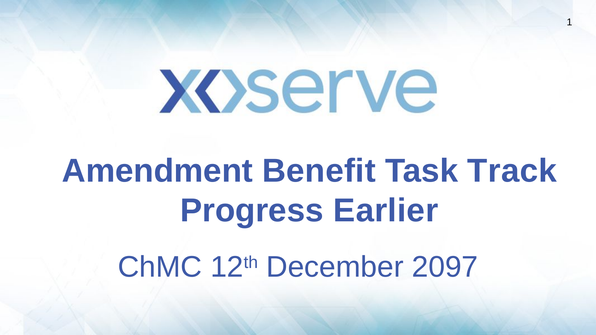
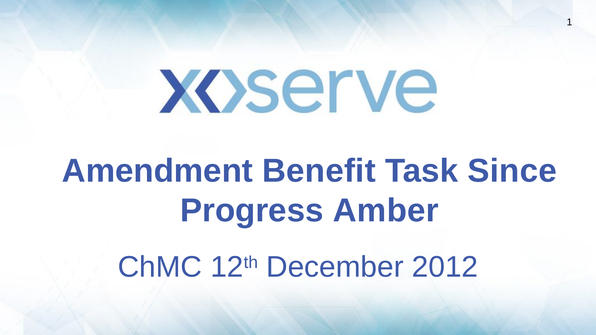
Track: Track -> Since
Earlier: Earlier -> Amber
2097: 2097 -> 2012
